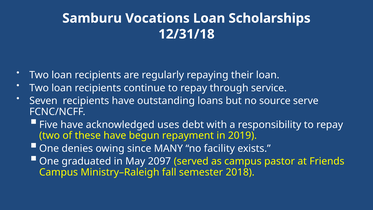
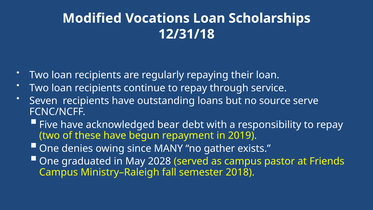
Samburu: Samburu -> Modified
uses: uses -> bear
facility: facility -> gather
2097: 2097 -> 2028
